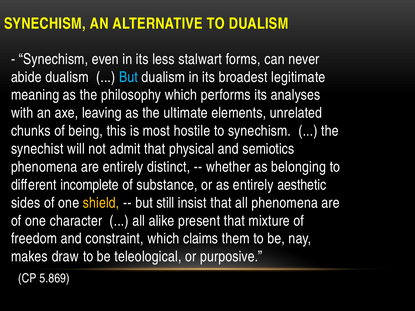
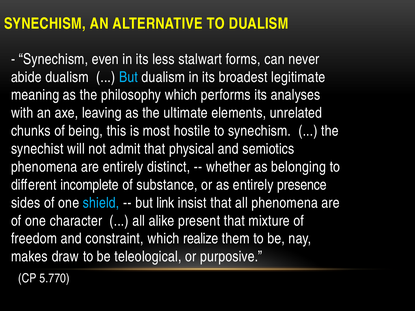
aesthetic: aesthetic -> presence
shield colour: yellow -> light blue
still: still -> link
claims: claims -> realize
5.869: 5.869 -> 5.770
